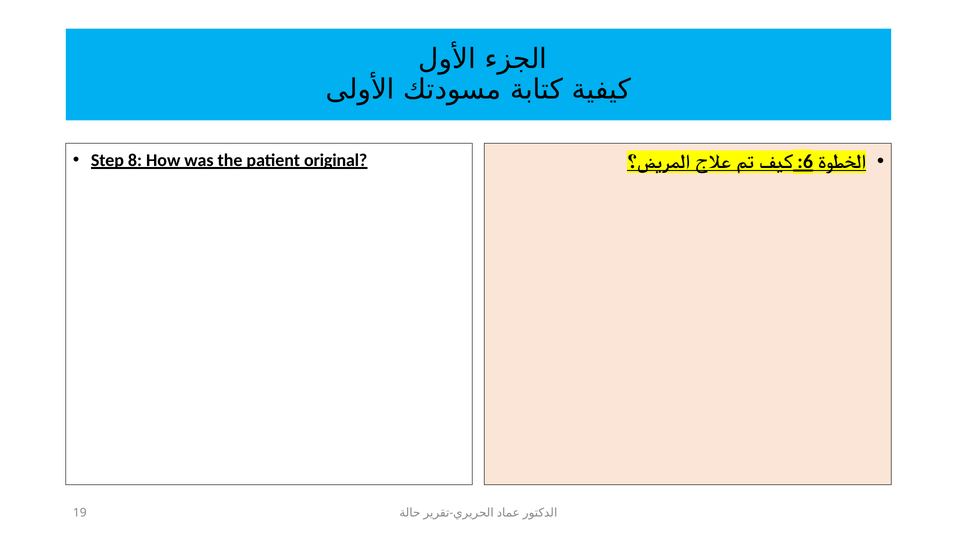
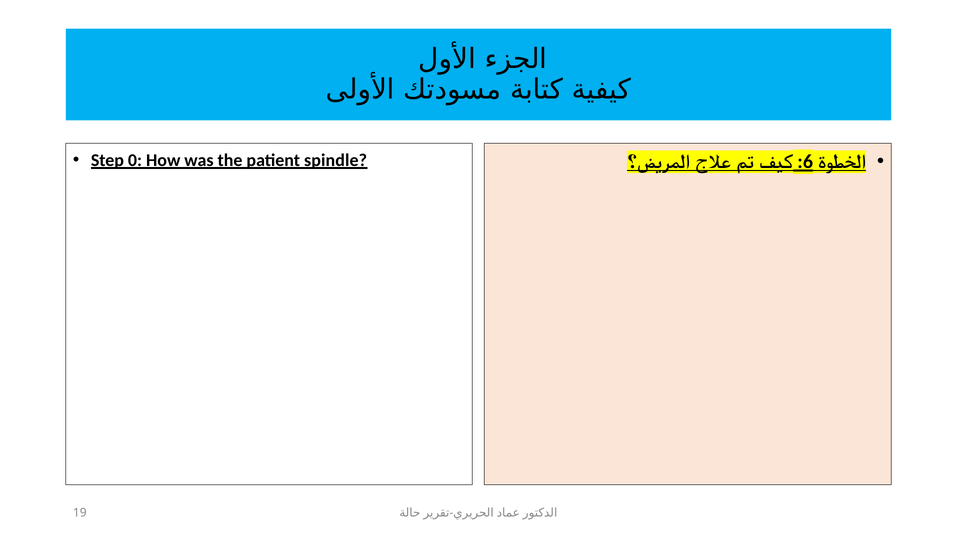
8: 8 -> 0
original: original -> spindle
